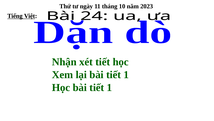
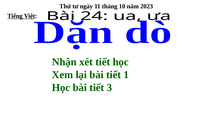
Học bài tiết 1: 1 -> 3
